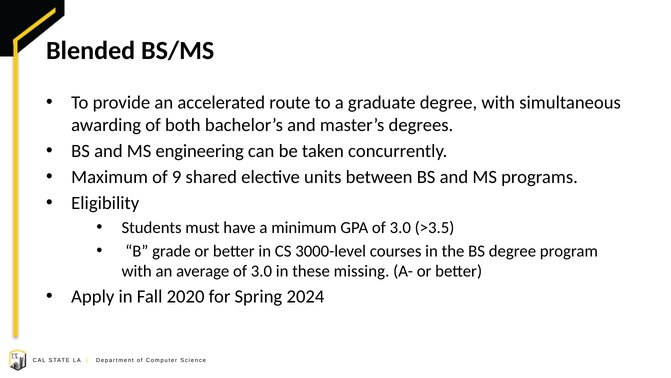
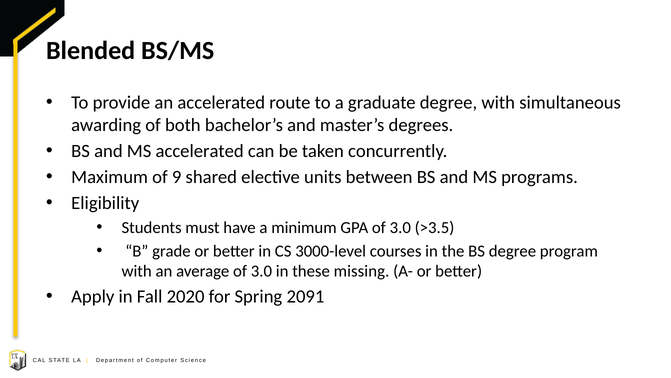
MS engineering: engineering -> accelerated
2024: 2024 -> 2091
